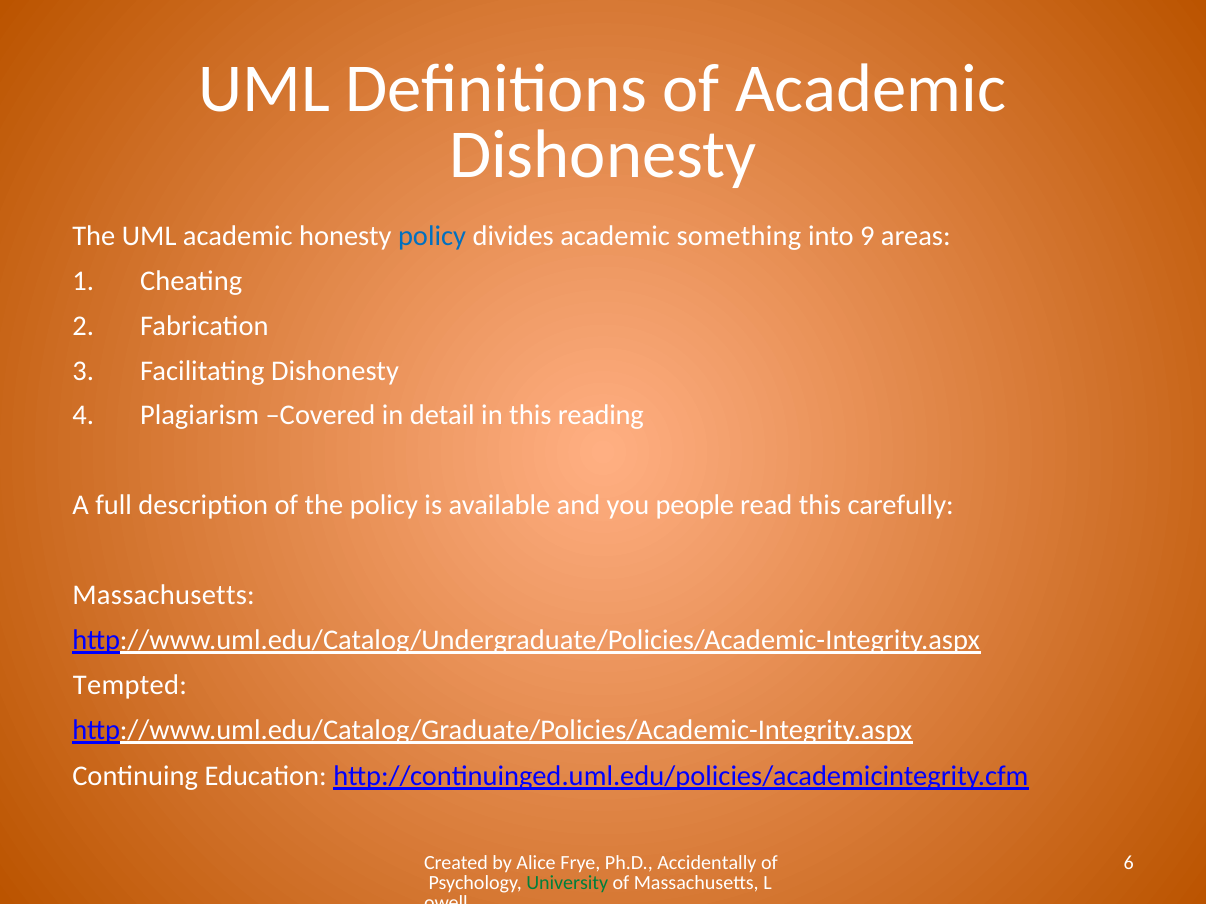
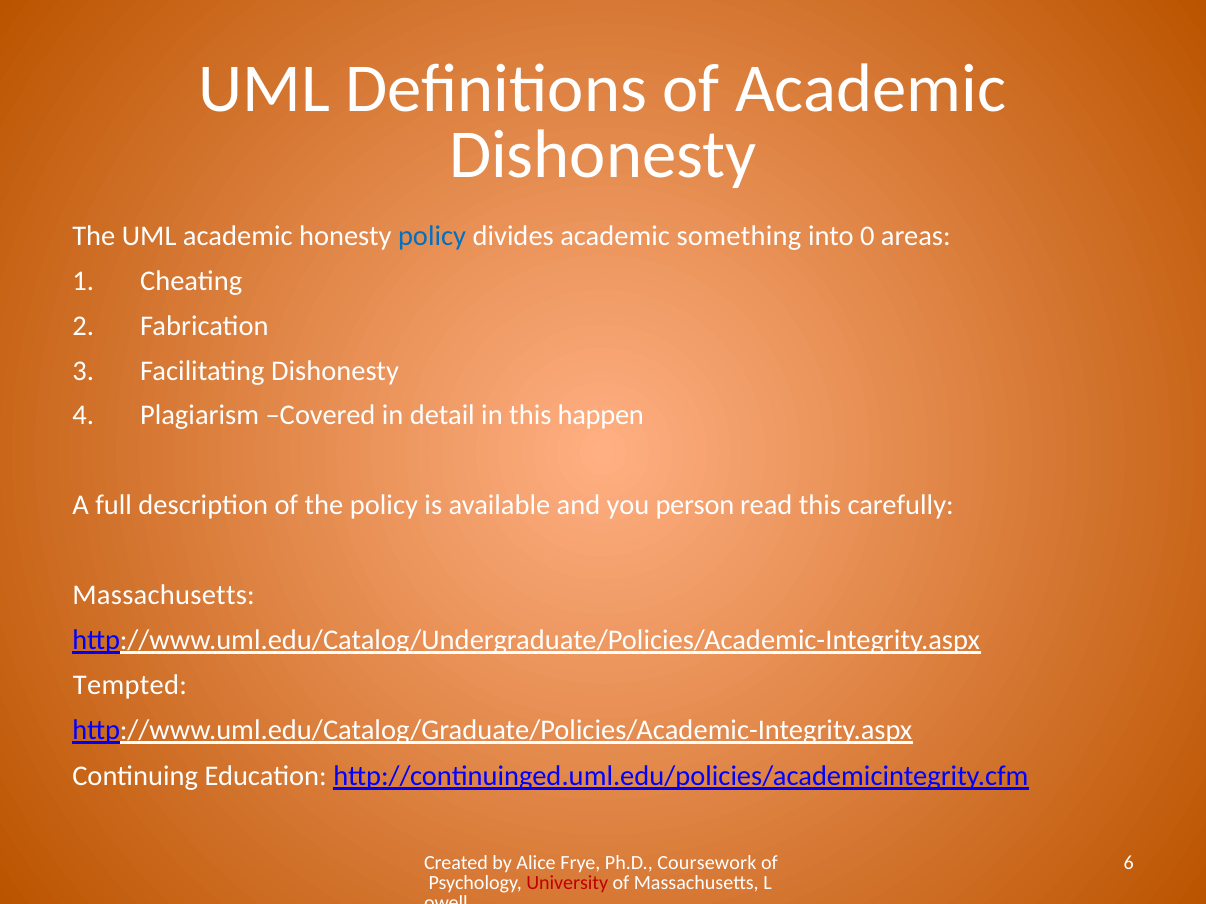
9: 9 -> 0
reading: reading -> happen
people: people -> person
Accidentally: Accidentally -> Coursework
University colour: green -> red
